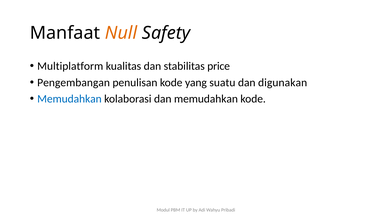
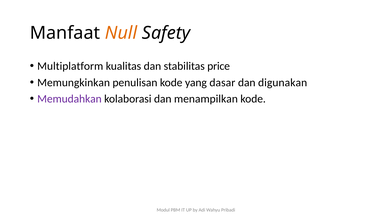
Pengembangan: Pengembangan -> Memungkinkan
suatu: suatu -> dasar
Memudahkan at (69, 99) colour: blue -> purple
dan memudahkan: memudahkan -> menampilkan
